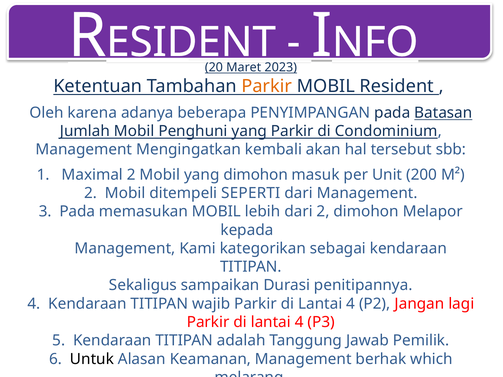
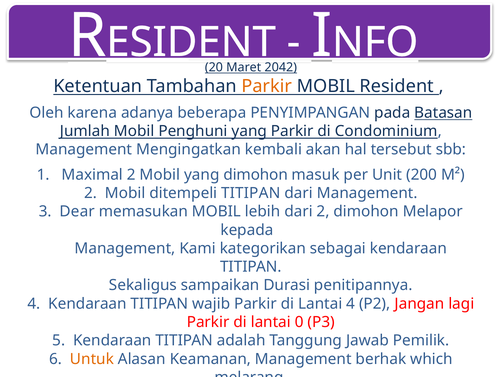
2023: 2023 -> 2042
ditempeli SEPERTI: SEPERTI -> TITIPAN
3 Pada: Pada -> Dear
4 at (299, 322): 4 -> 0
Untuk at (92, 359) colour: black -> orange
